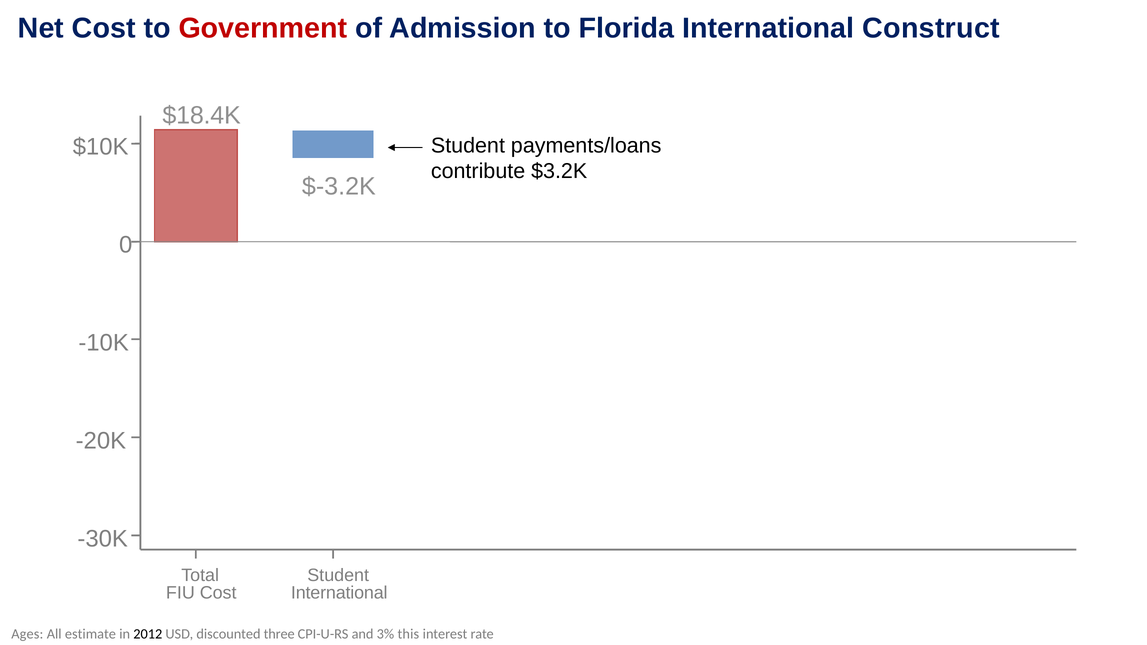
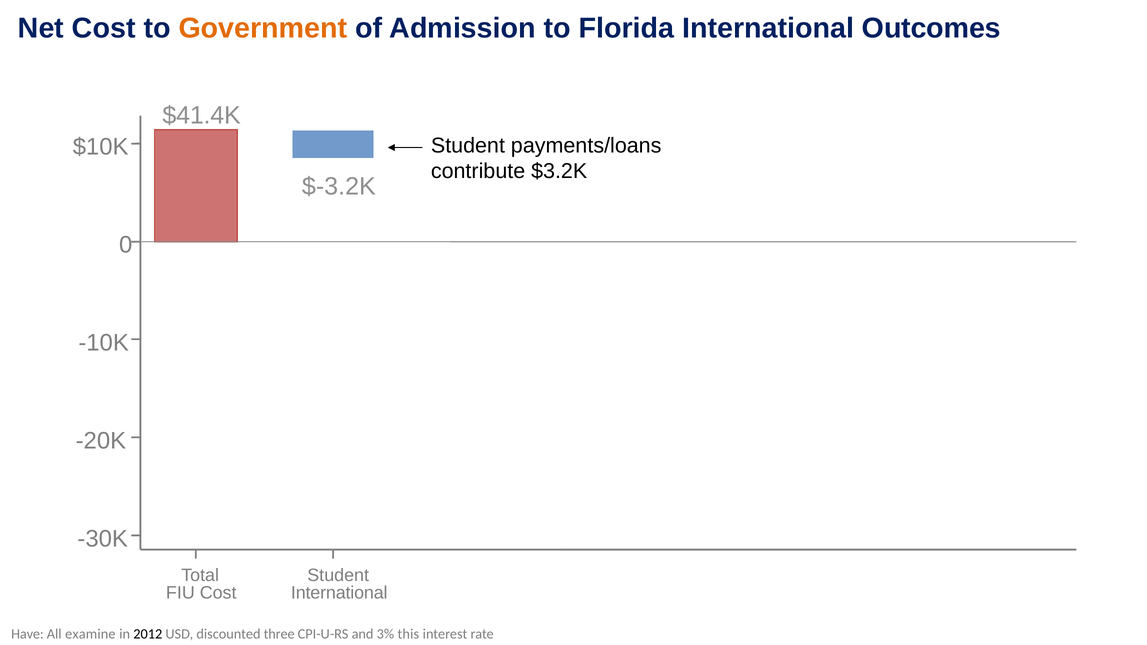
Government colour: red -> orange
Construct: Construct -> Outcomes
$18.4K: $18.4K -> $41.4K
Ages: Ages -> Have
estimate: estimate -> examine
